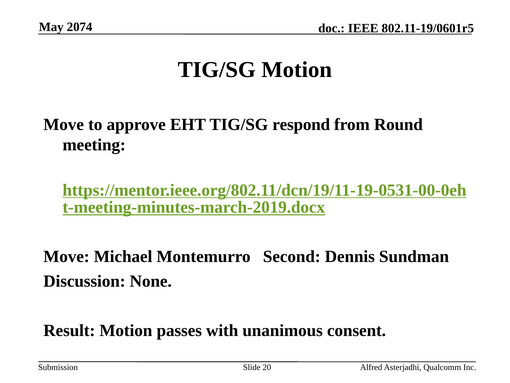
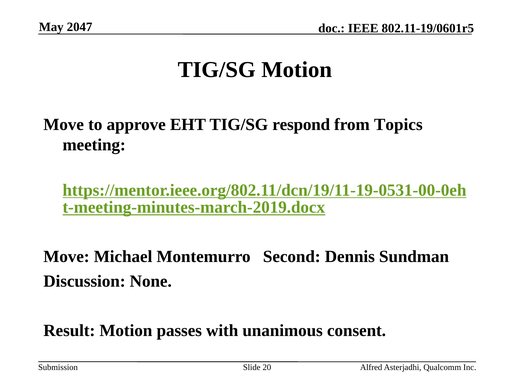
2074: 2074 -> 2047
Round: Round -> Topics
